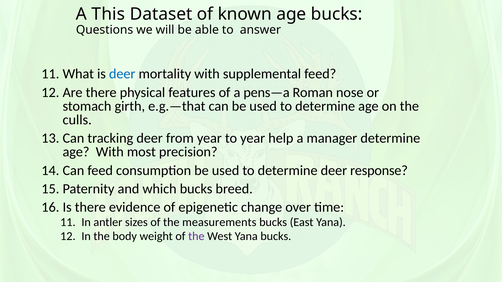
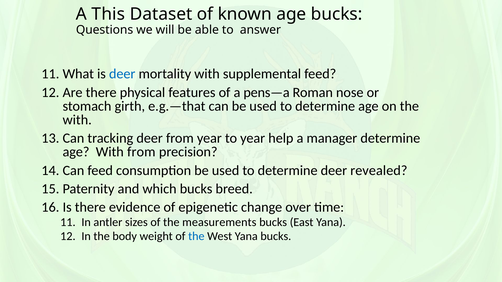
culls at (77, 120): culls -> with
With most: most -> from
response: response -> revealed
the at (196, 237) colour: purple -> blue
